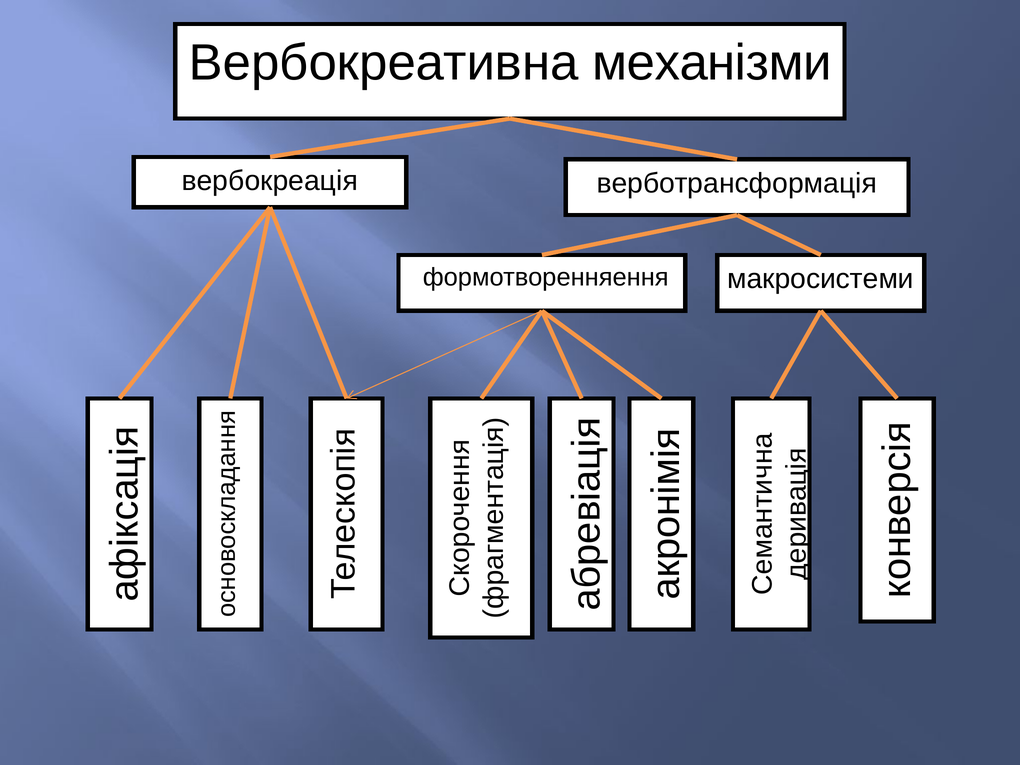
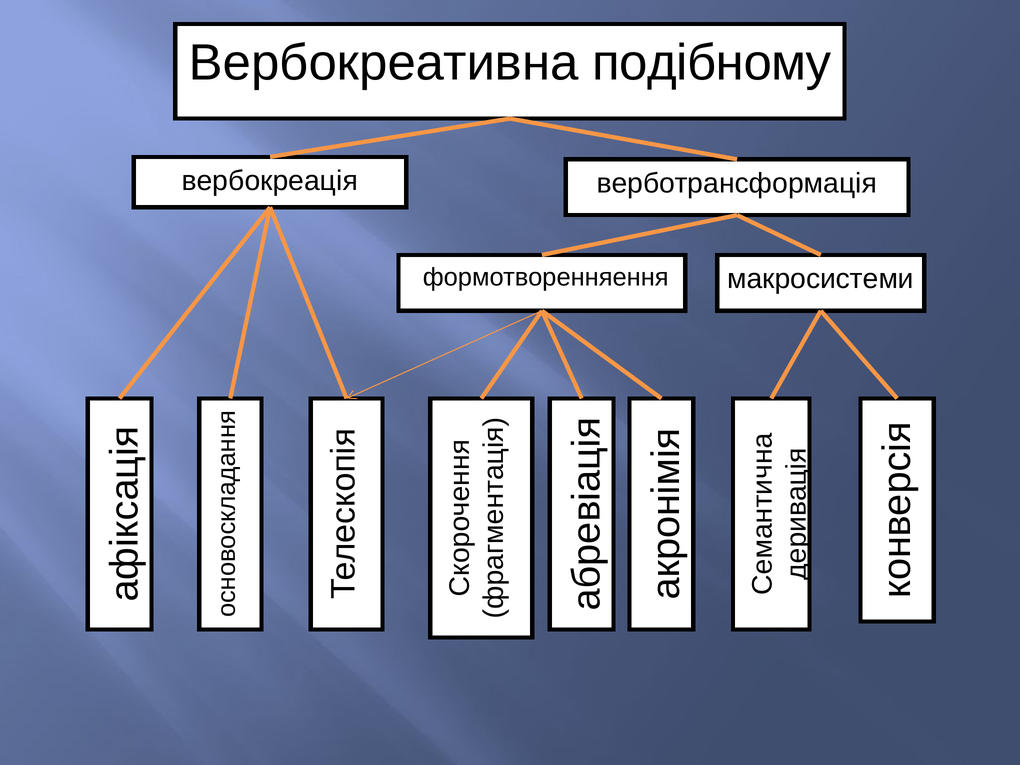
механізми: механізми -> подібному
